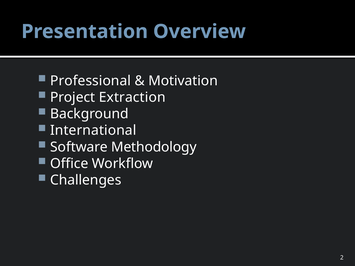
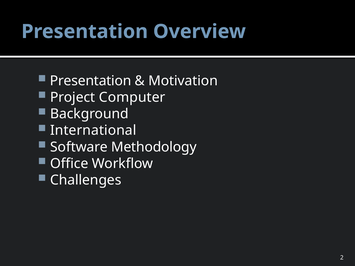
Professional at (91, 81): Professional -> Presentation
Extraction: Extraction -> Computer
